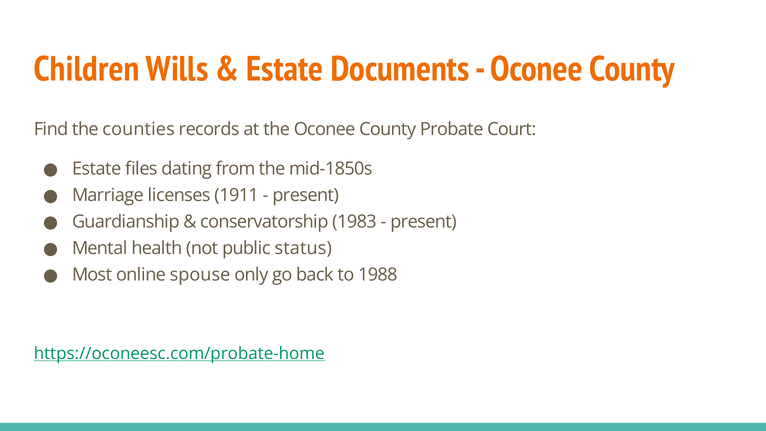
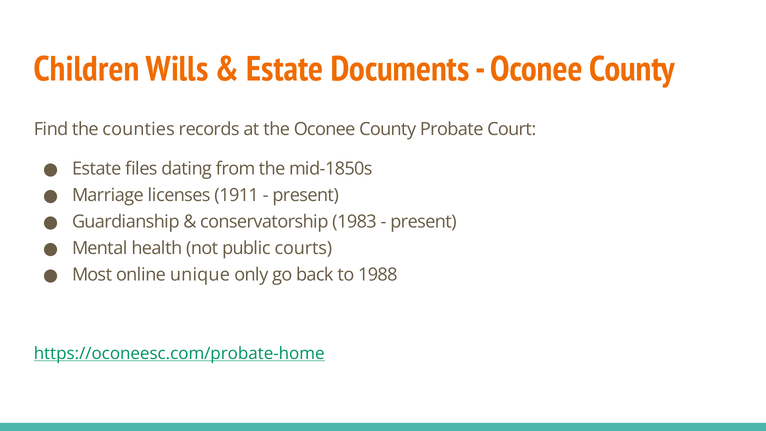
status: status -> courts
spouse: spouse -> unique
